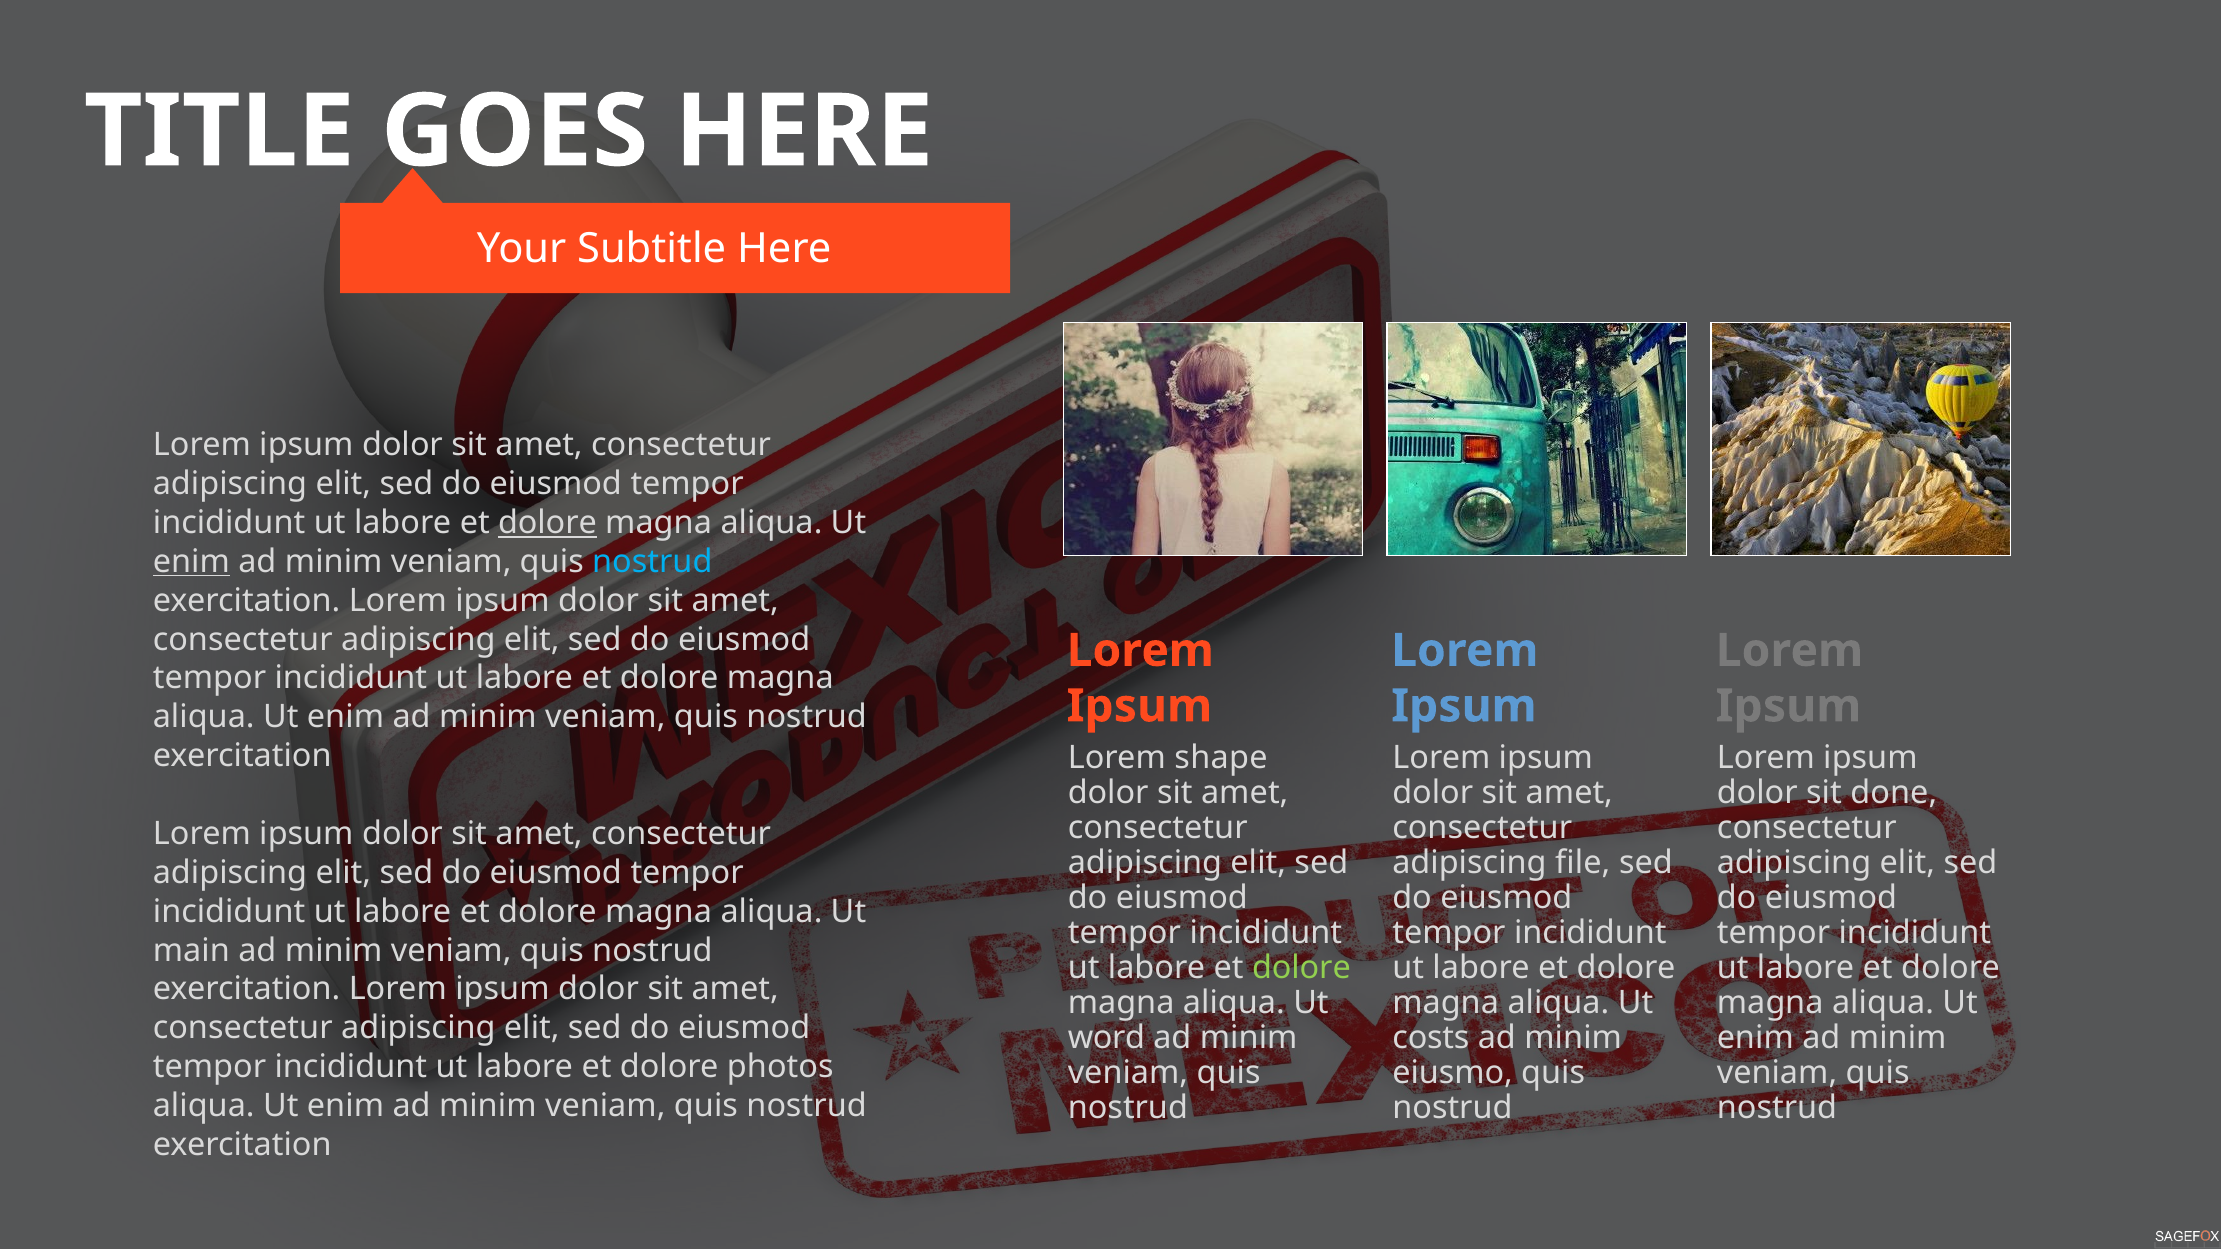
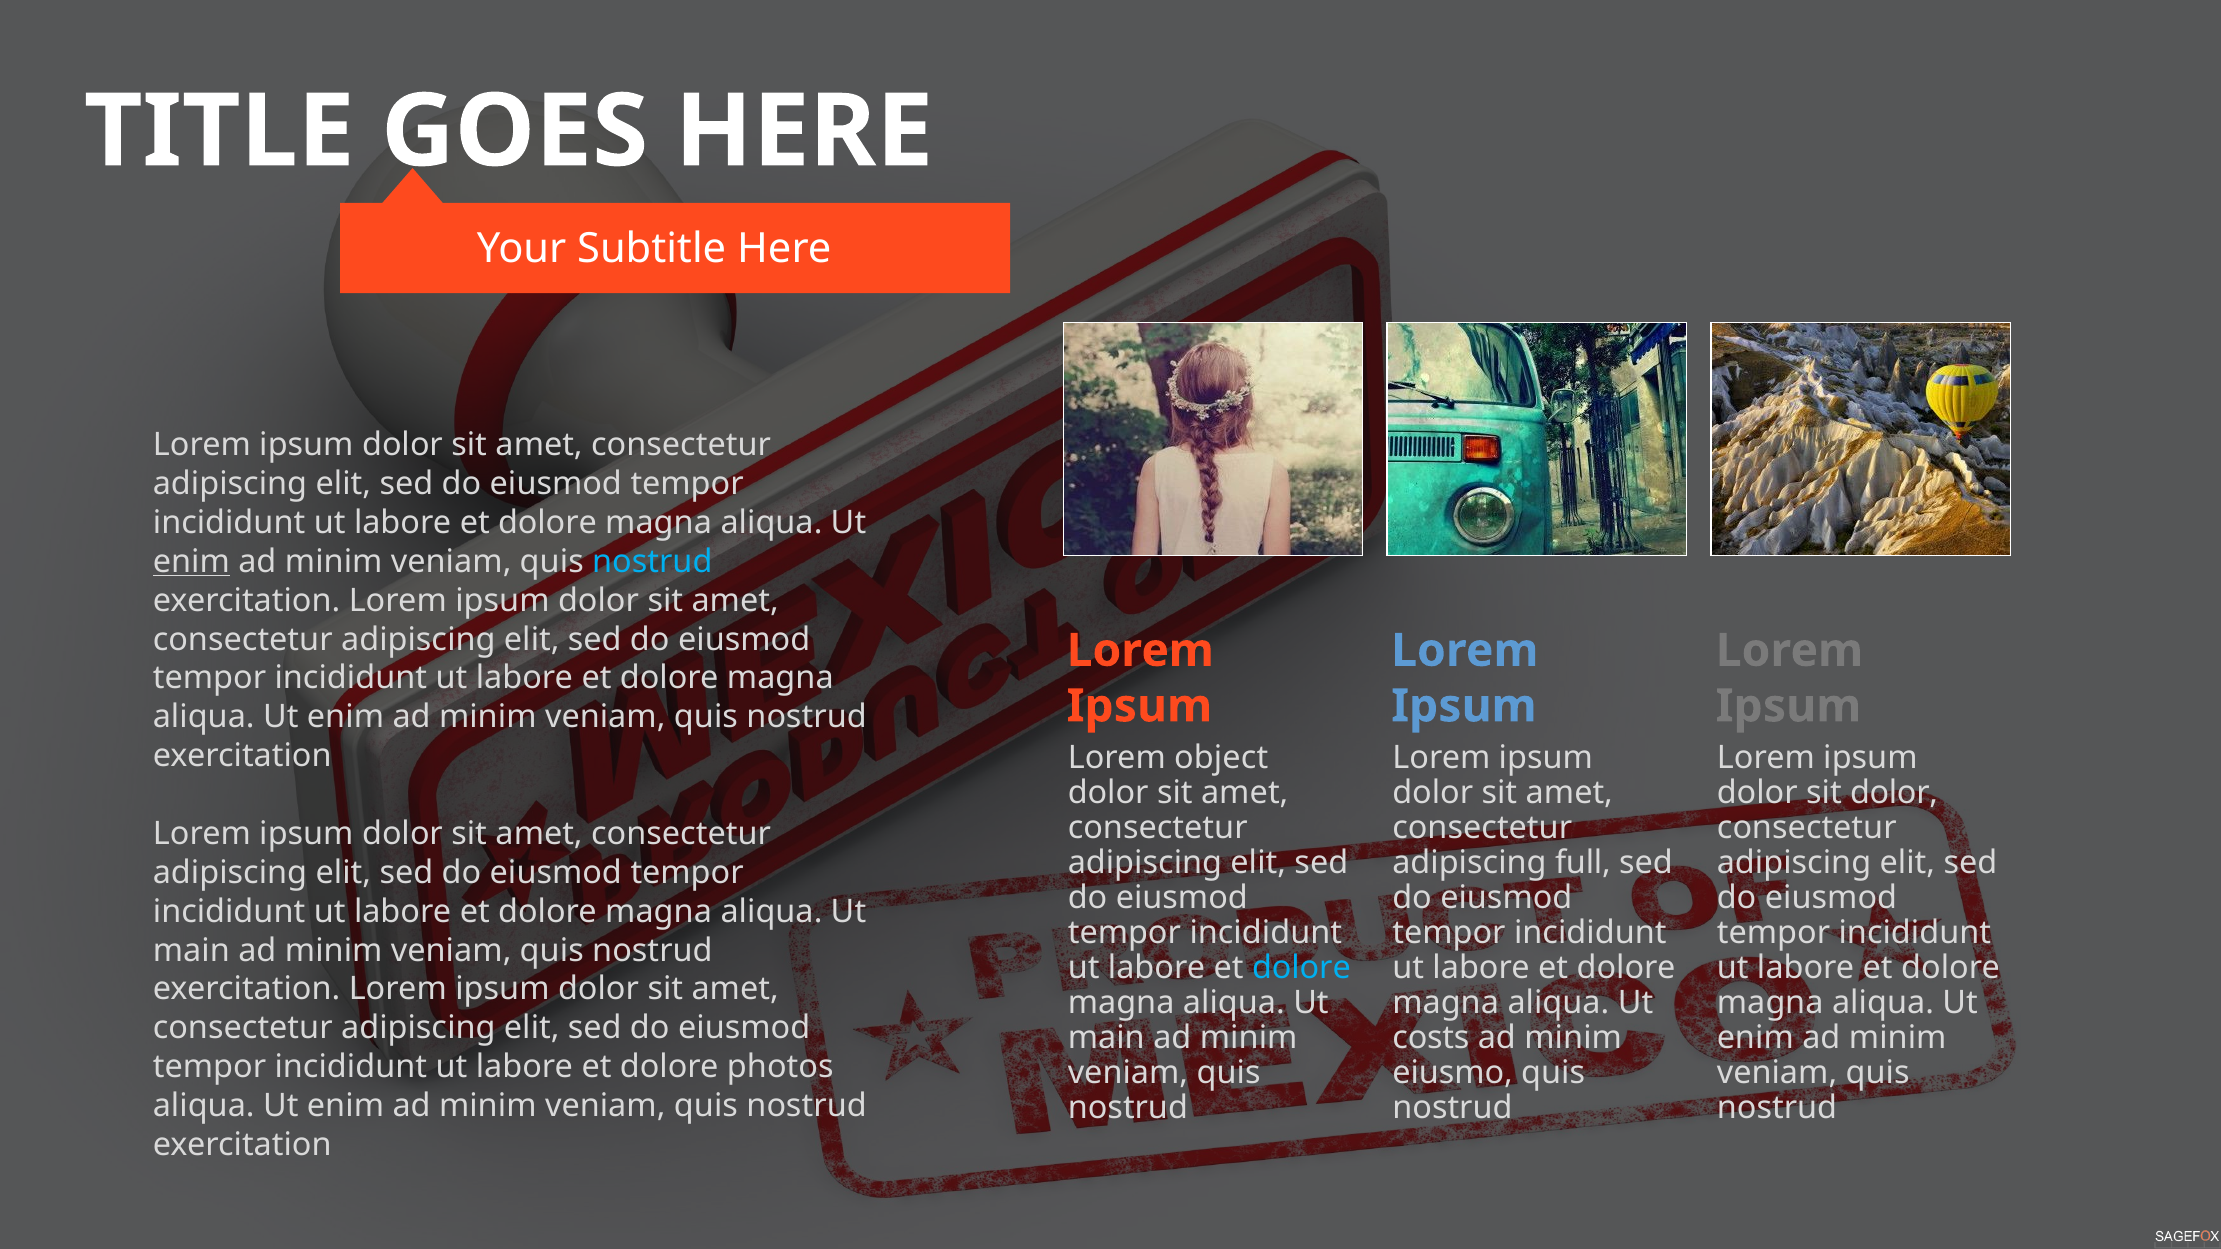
dolore at (547, 523) underline: present -> none
shape: shape -> object
sit done: done -> dolor
file: file -> full
dolore at (1301, 968) colour: light green -> light blue
word at (1106, 1038): word -> main
